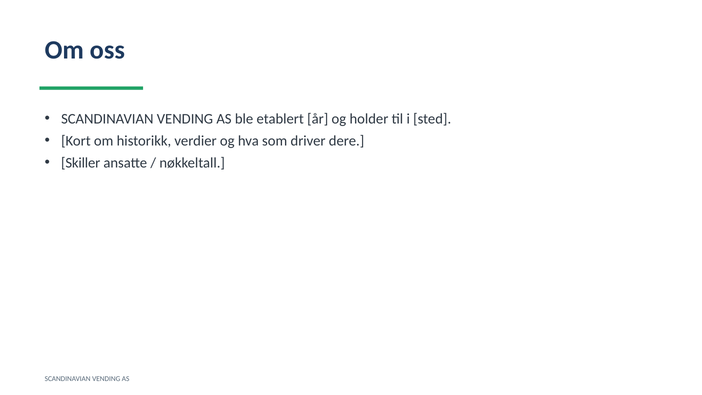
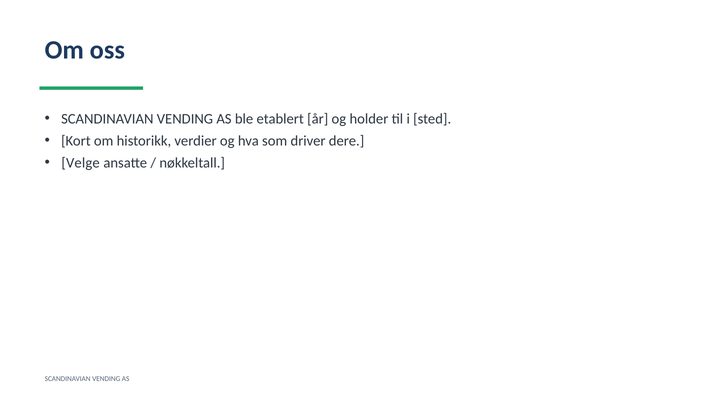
Skiller: Skiller -> Velge
